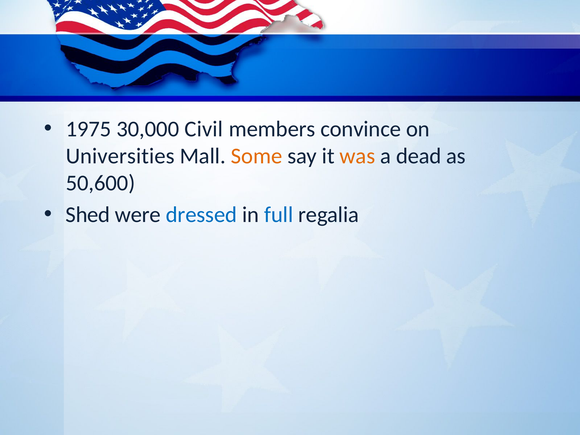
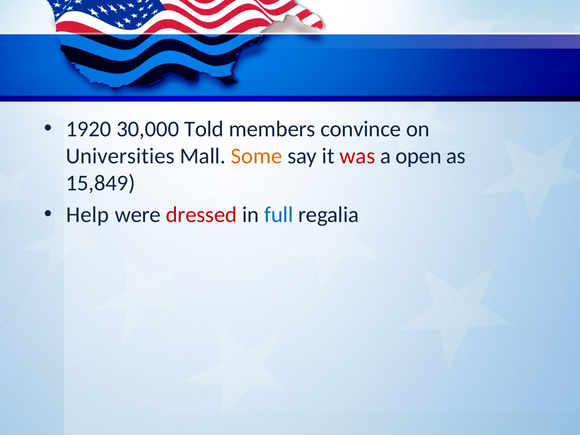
1975: 1975 -> 1920
Civil: Civil -> Told
was colour: orange -> red
dead: dead -> open
50,600: 50,600 -> 15,849
Shed: Shed -> Help
dressed colour: blue -> red
